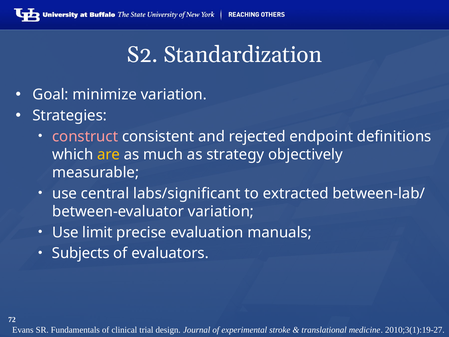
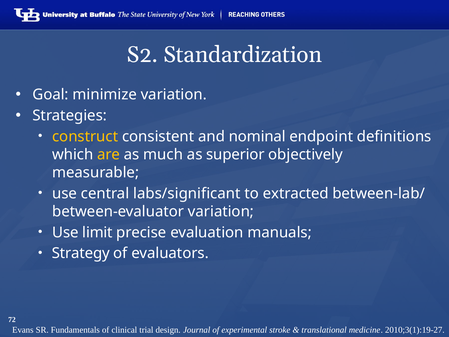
construct colour: pink -> yellow
rejected: rejected -> nominal
strategy: strategy -> superior
Subjects: Subjects -> Strategy
